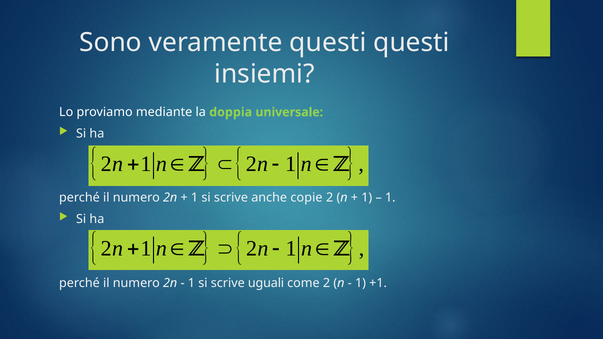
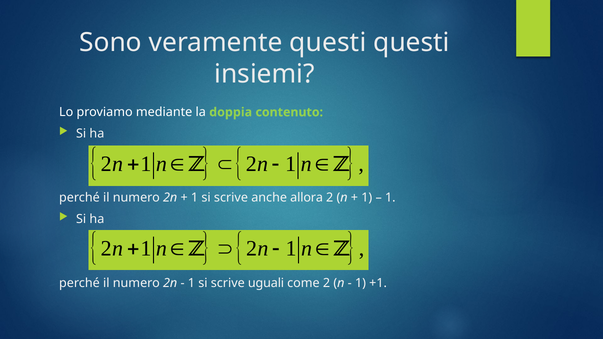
universale: universale -> contenuto
copie: copie -> allora
